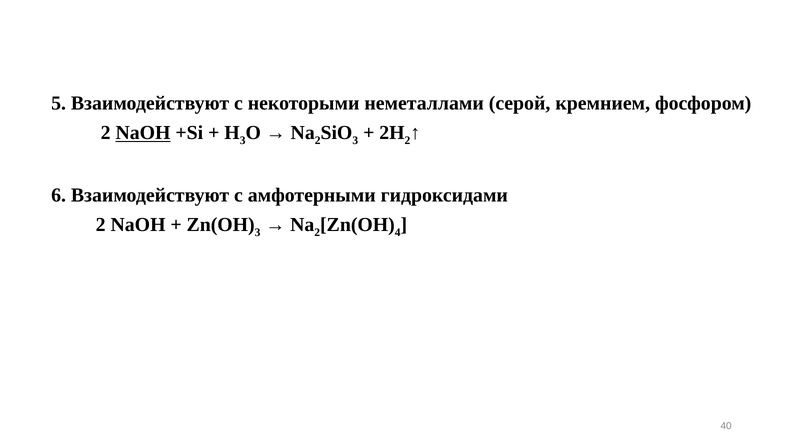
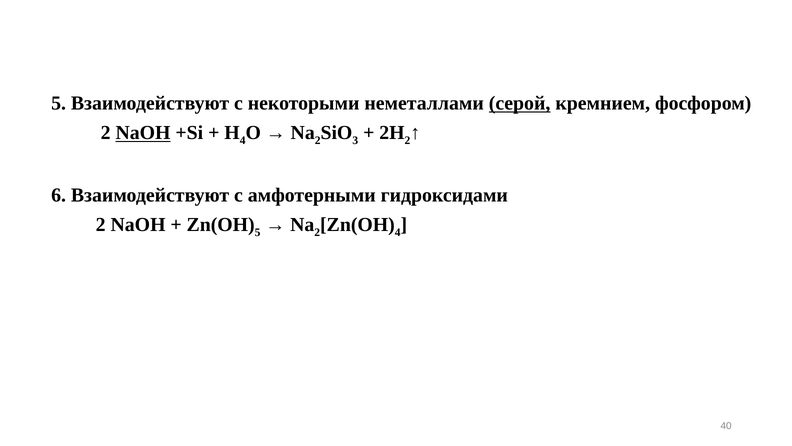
серой underline: none -> present
3 at (243, 140): 3 -> 4
3 at (258, 232): 3 -> 5
